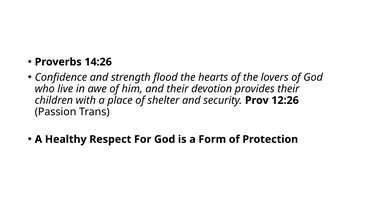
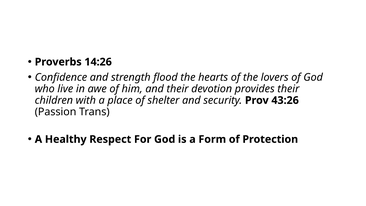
12:26: 12:26 -> 43:26
